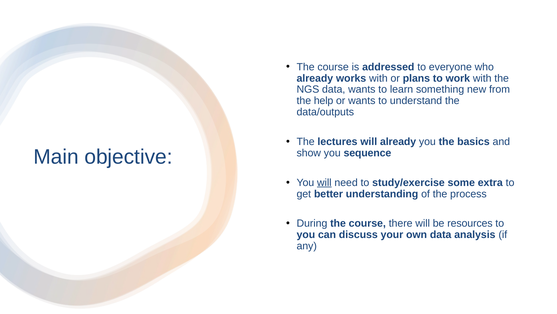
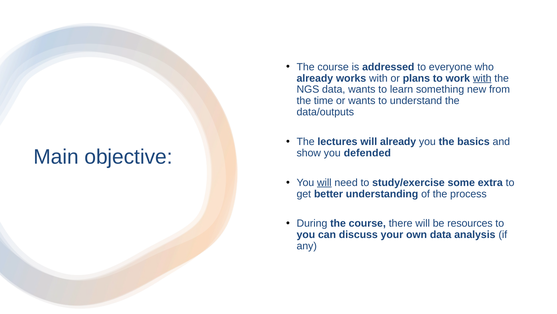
with at (482, 78) underline: none -> present
help: help -> time
sequence: sequence -> defended
